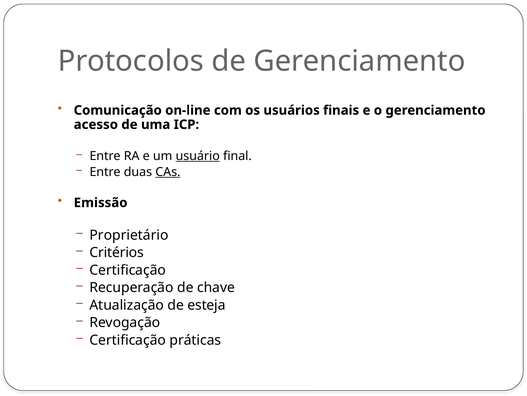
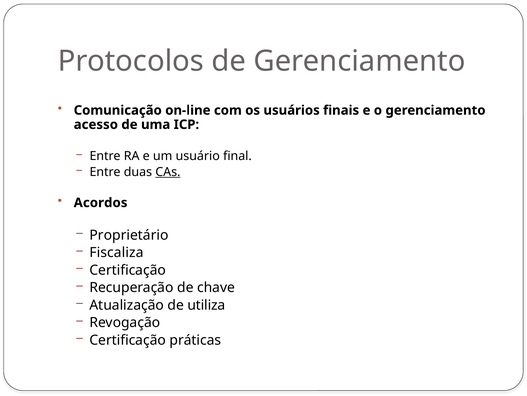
usuário underline: present -> none
Emissão: Emissão -> Acordos
Critérios: Critérios -> Fiscaliza
esteja: esteja -> utiliza
